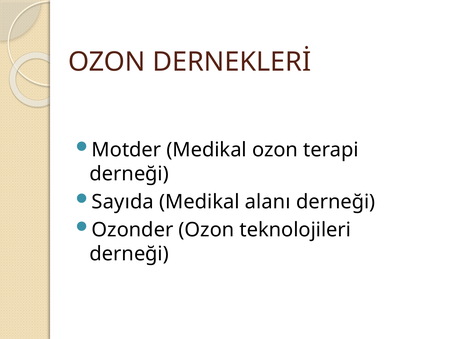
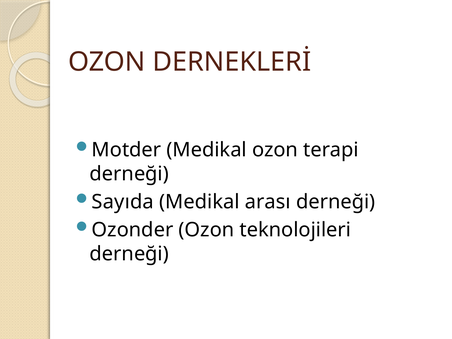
alanı: alanı -> arası
